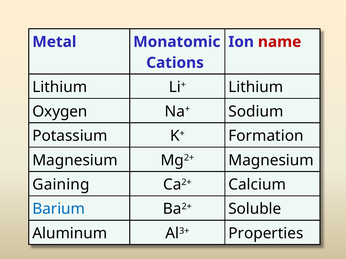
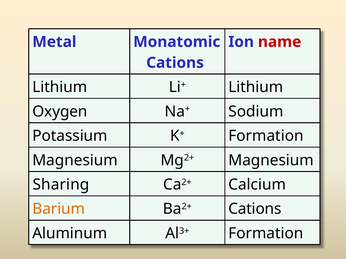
Gaining: Gaining -> Sharing
Barium colour: blue -> orange
Ba2+ Soluble: Soluble -> Cations
Al3+ Properties: Properties -> Formation
